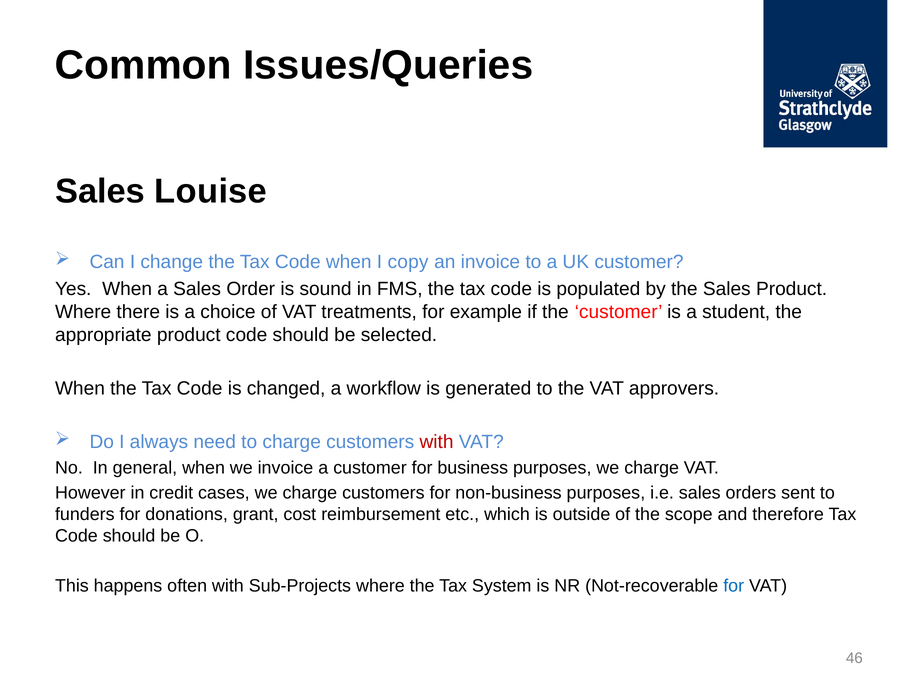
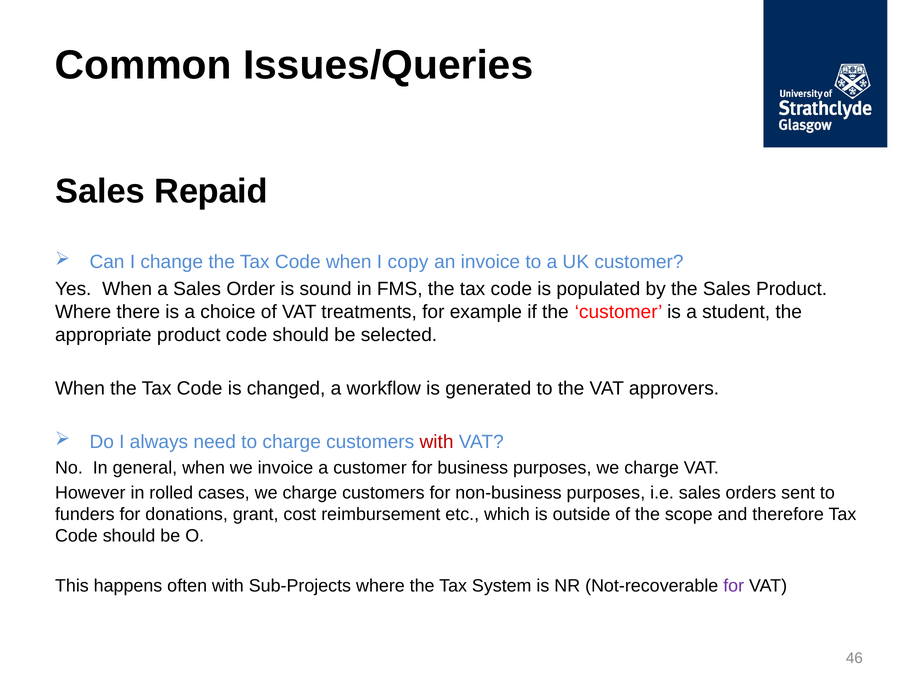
Louise: Louise -> Repaid
credit: credit -> rolled
for at (734, 585) colour: blue -> purple
